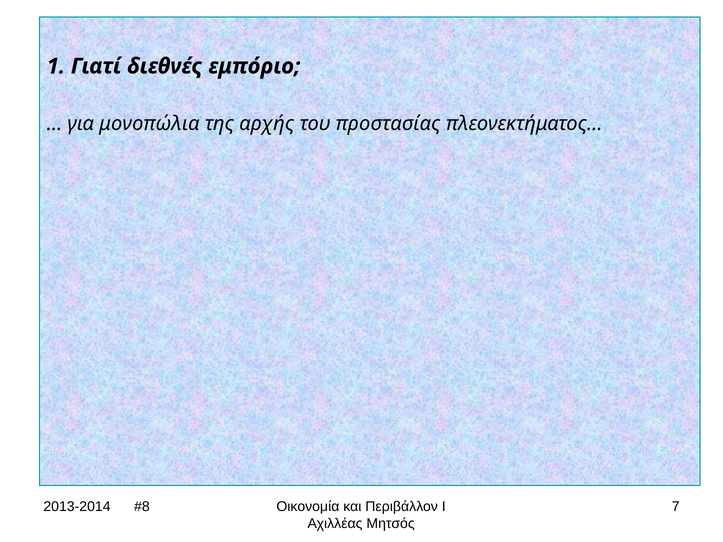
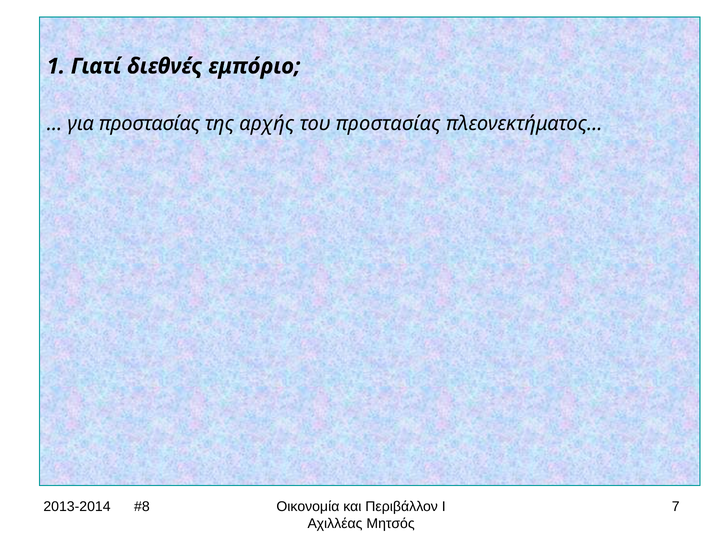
για μονοπώλια: μονοπώλια -> προστασίας
